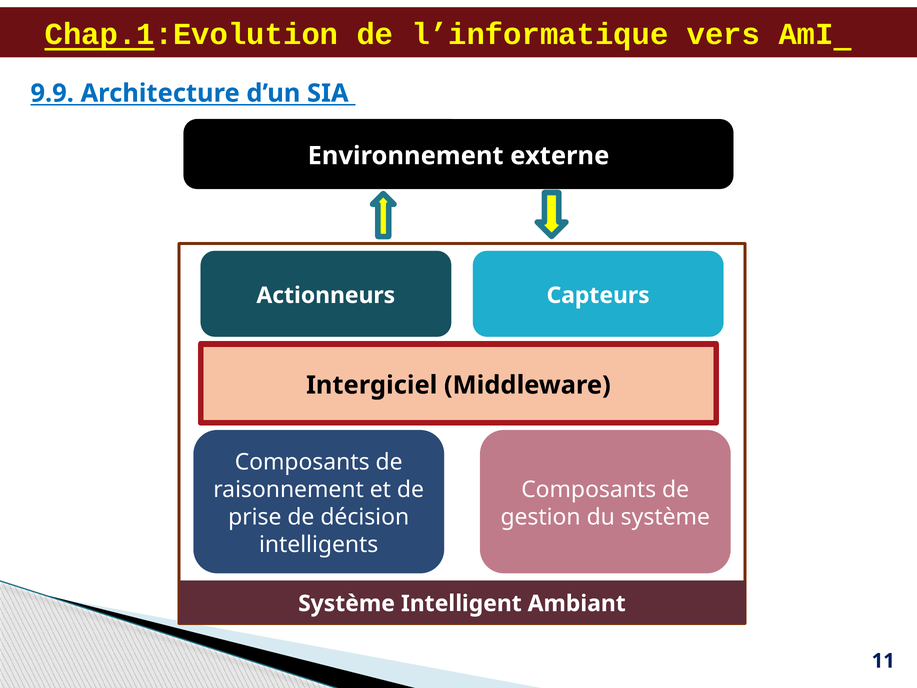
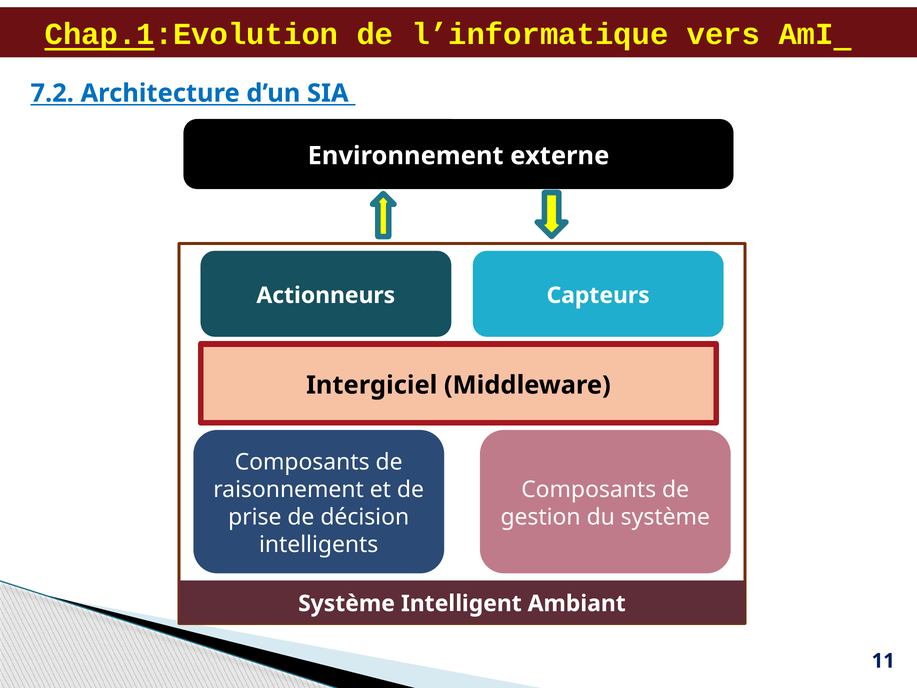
9.9: 9.9 -> 7.2
